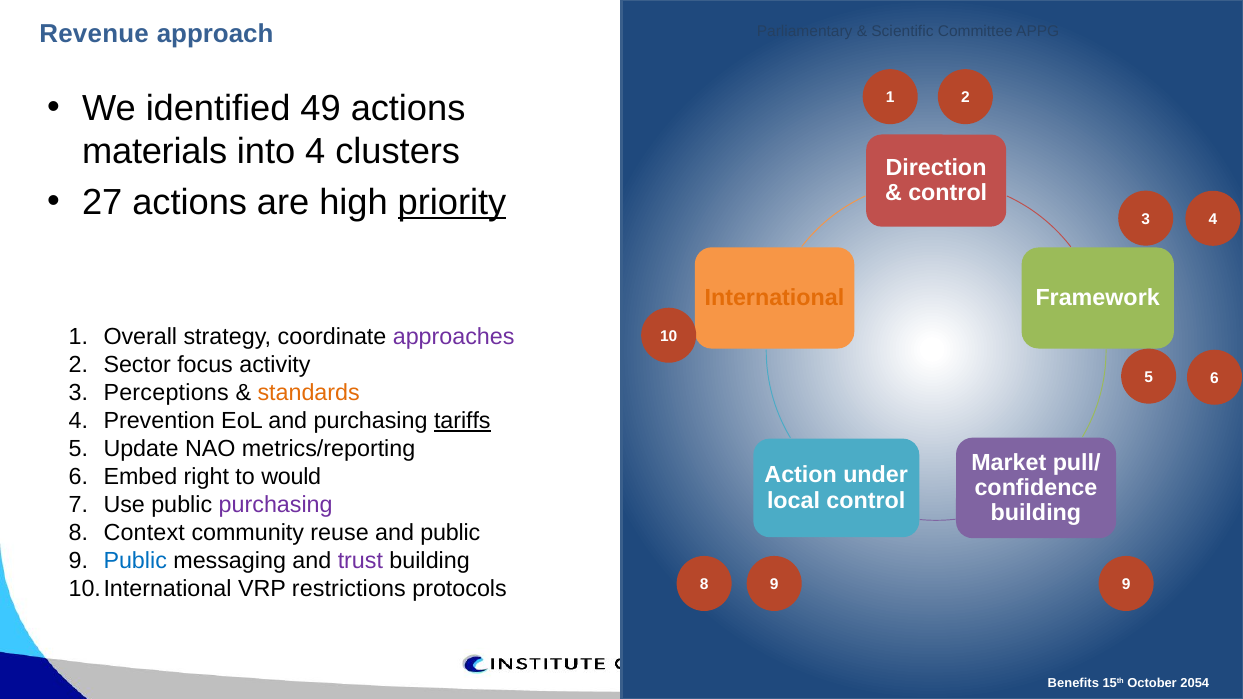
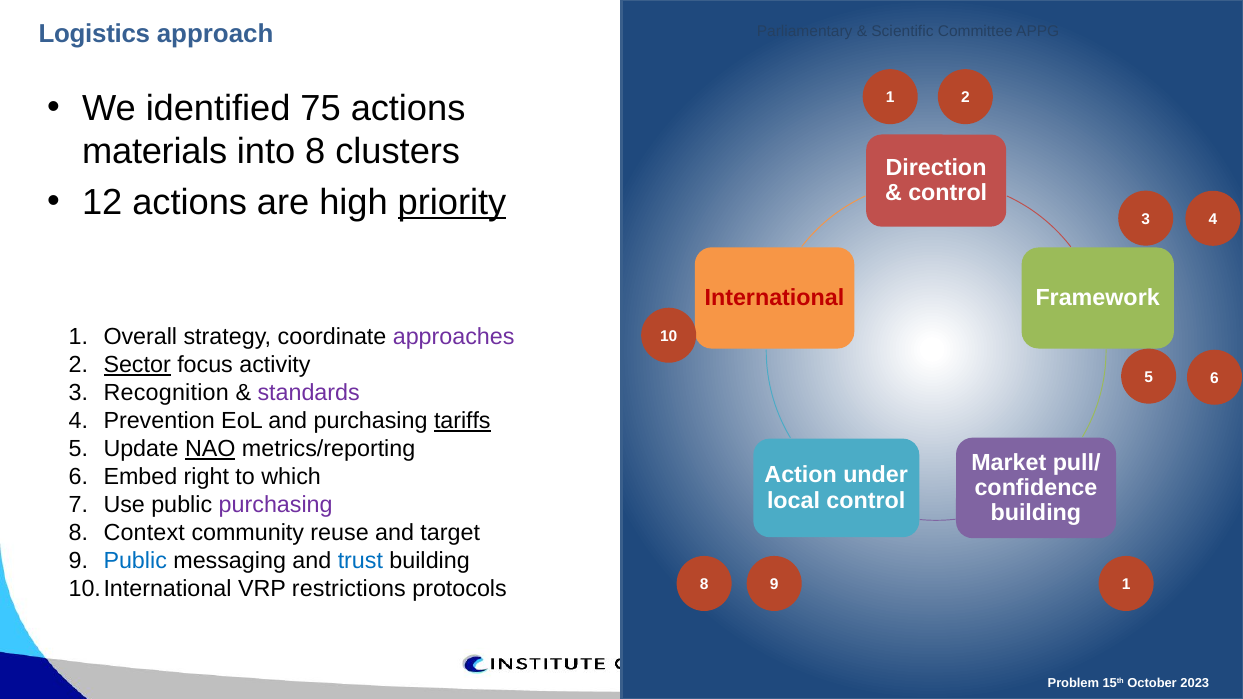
Revenue: Revenue -> Logistics
49: 49 -> 75
into 4: 4 -> 8
27: 27 -> 12
International colour: orange -> red
Sector underline: none -> present
Perceptions: Perceptions -> Recognition
standards colour: orange -> purple
NAO underline: none -> present
would: would -> which
and public: public -> target
trust colour: purple -> blue
8 9: 9 -> 1
Benefits: Benefits -> Problem
2054: 2054 -> 2023
